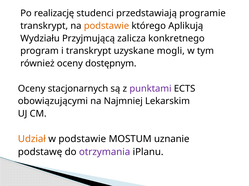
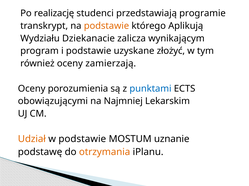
Przyjmującą: Przyjmującą -> Dziekanacie
konkretnego: konkretnego -> wynikającym
i transkrypt: transkrypt -> podstawie
mogli: mogli -> złożyć
dostępnym: dostępnym -> zamierzają
stacjonarnych: stacjonarnych -> porozumienia
punktami colour: purple -> blue
otrzymania colour: purple -> orange
